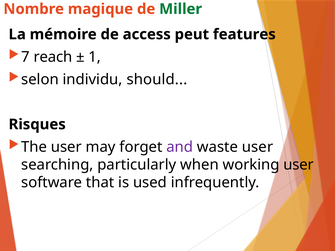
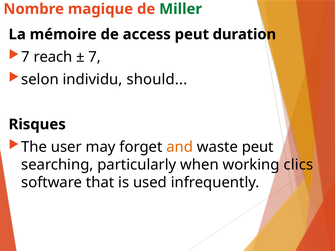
features: features -> duration
1 at (95, 57): 1 -> 7
and colour: purple -> orange
waste user: user -> peut
working user: user -> clics
